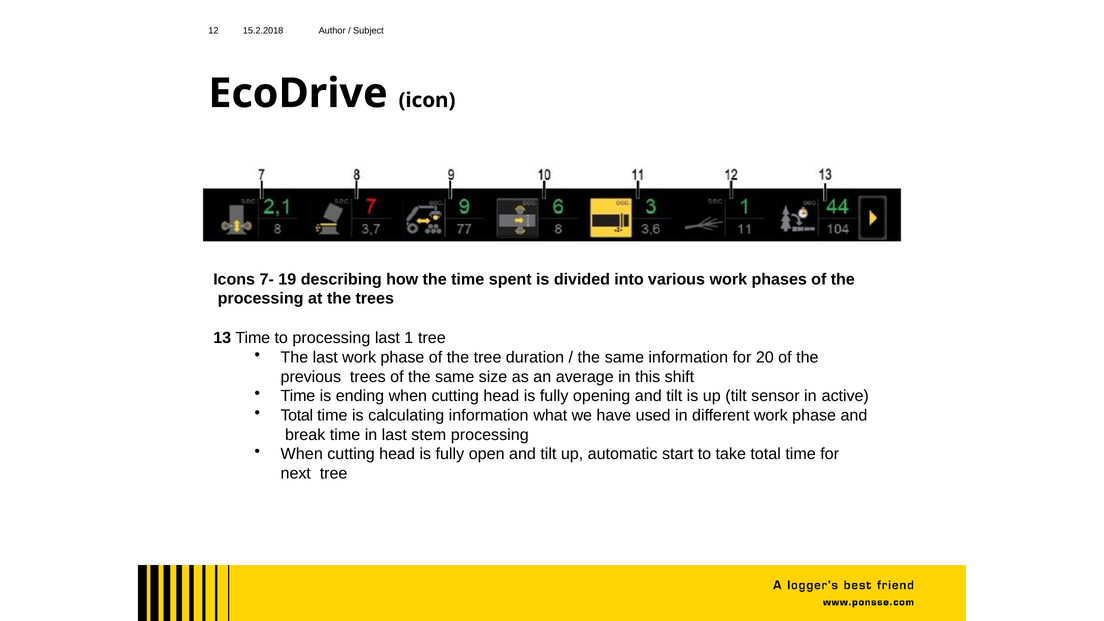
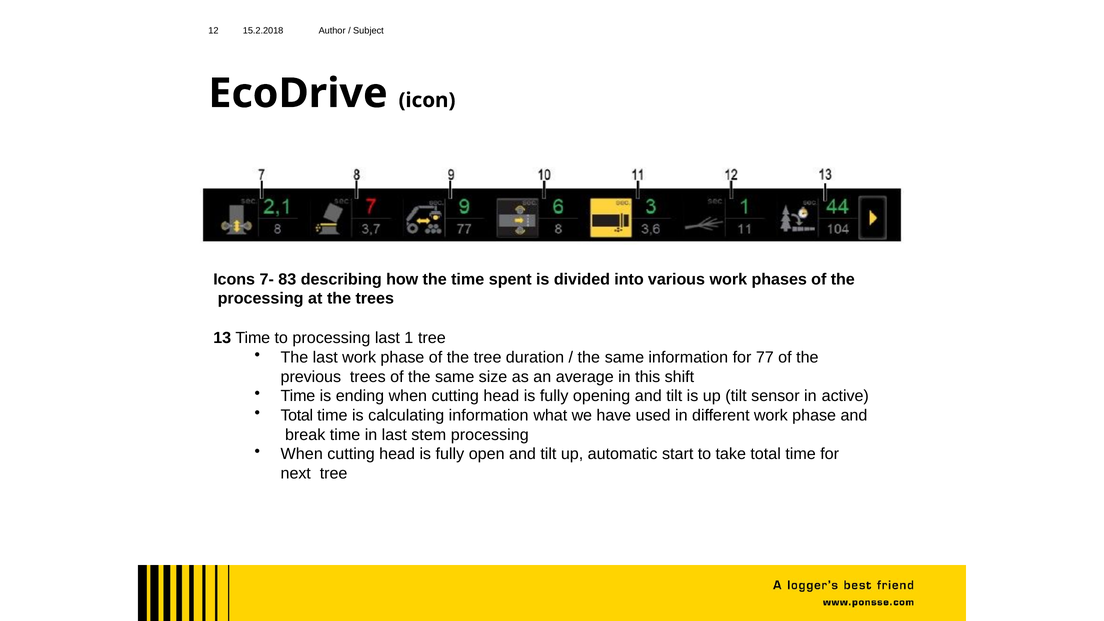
19: 19 -> 83
20: 20 -> 77
